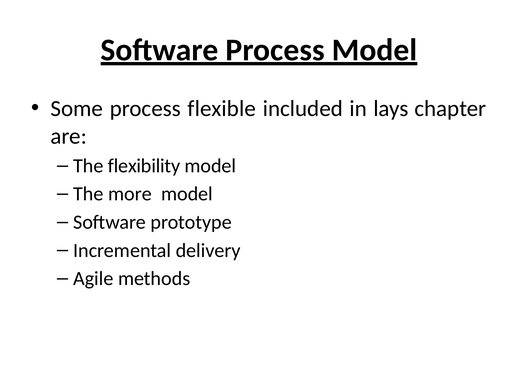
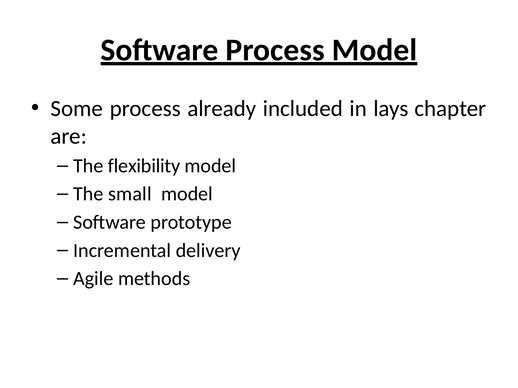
flexible: flexible -> already
more: more -> small
